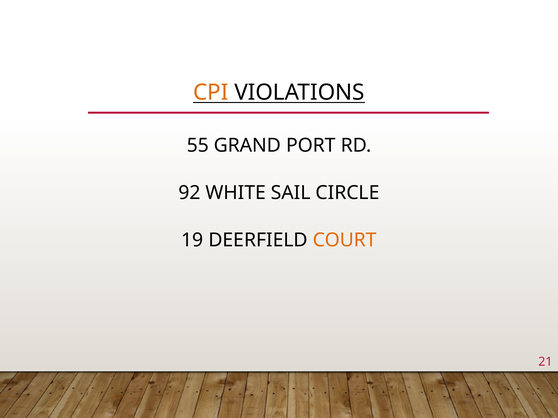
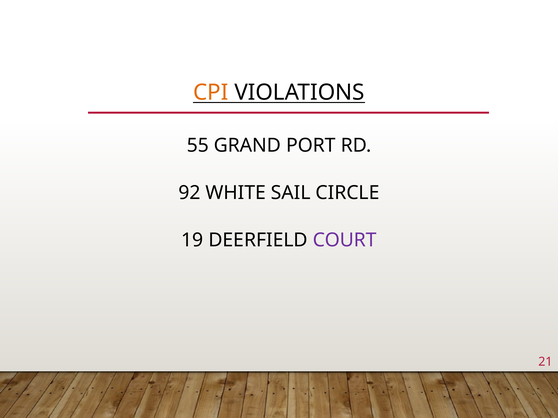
COURT colour: orange -> purple
